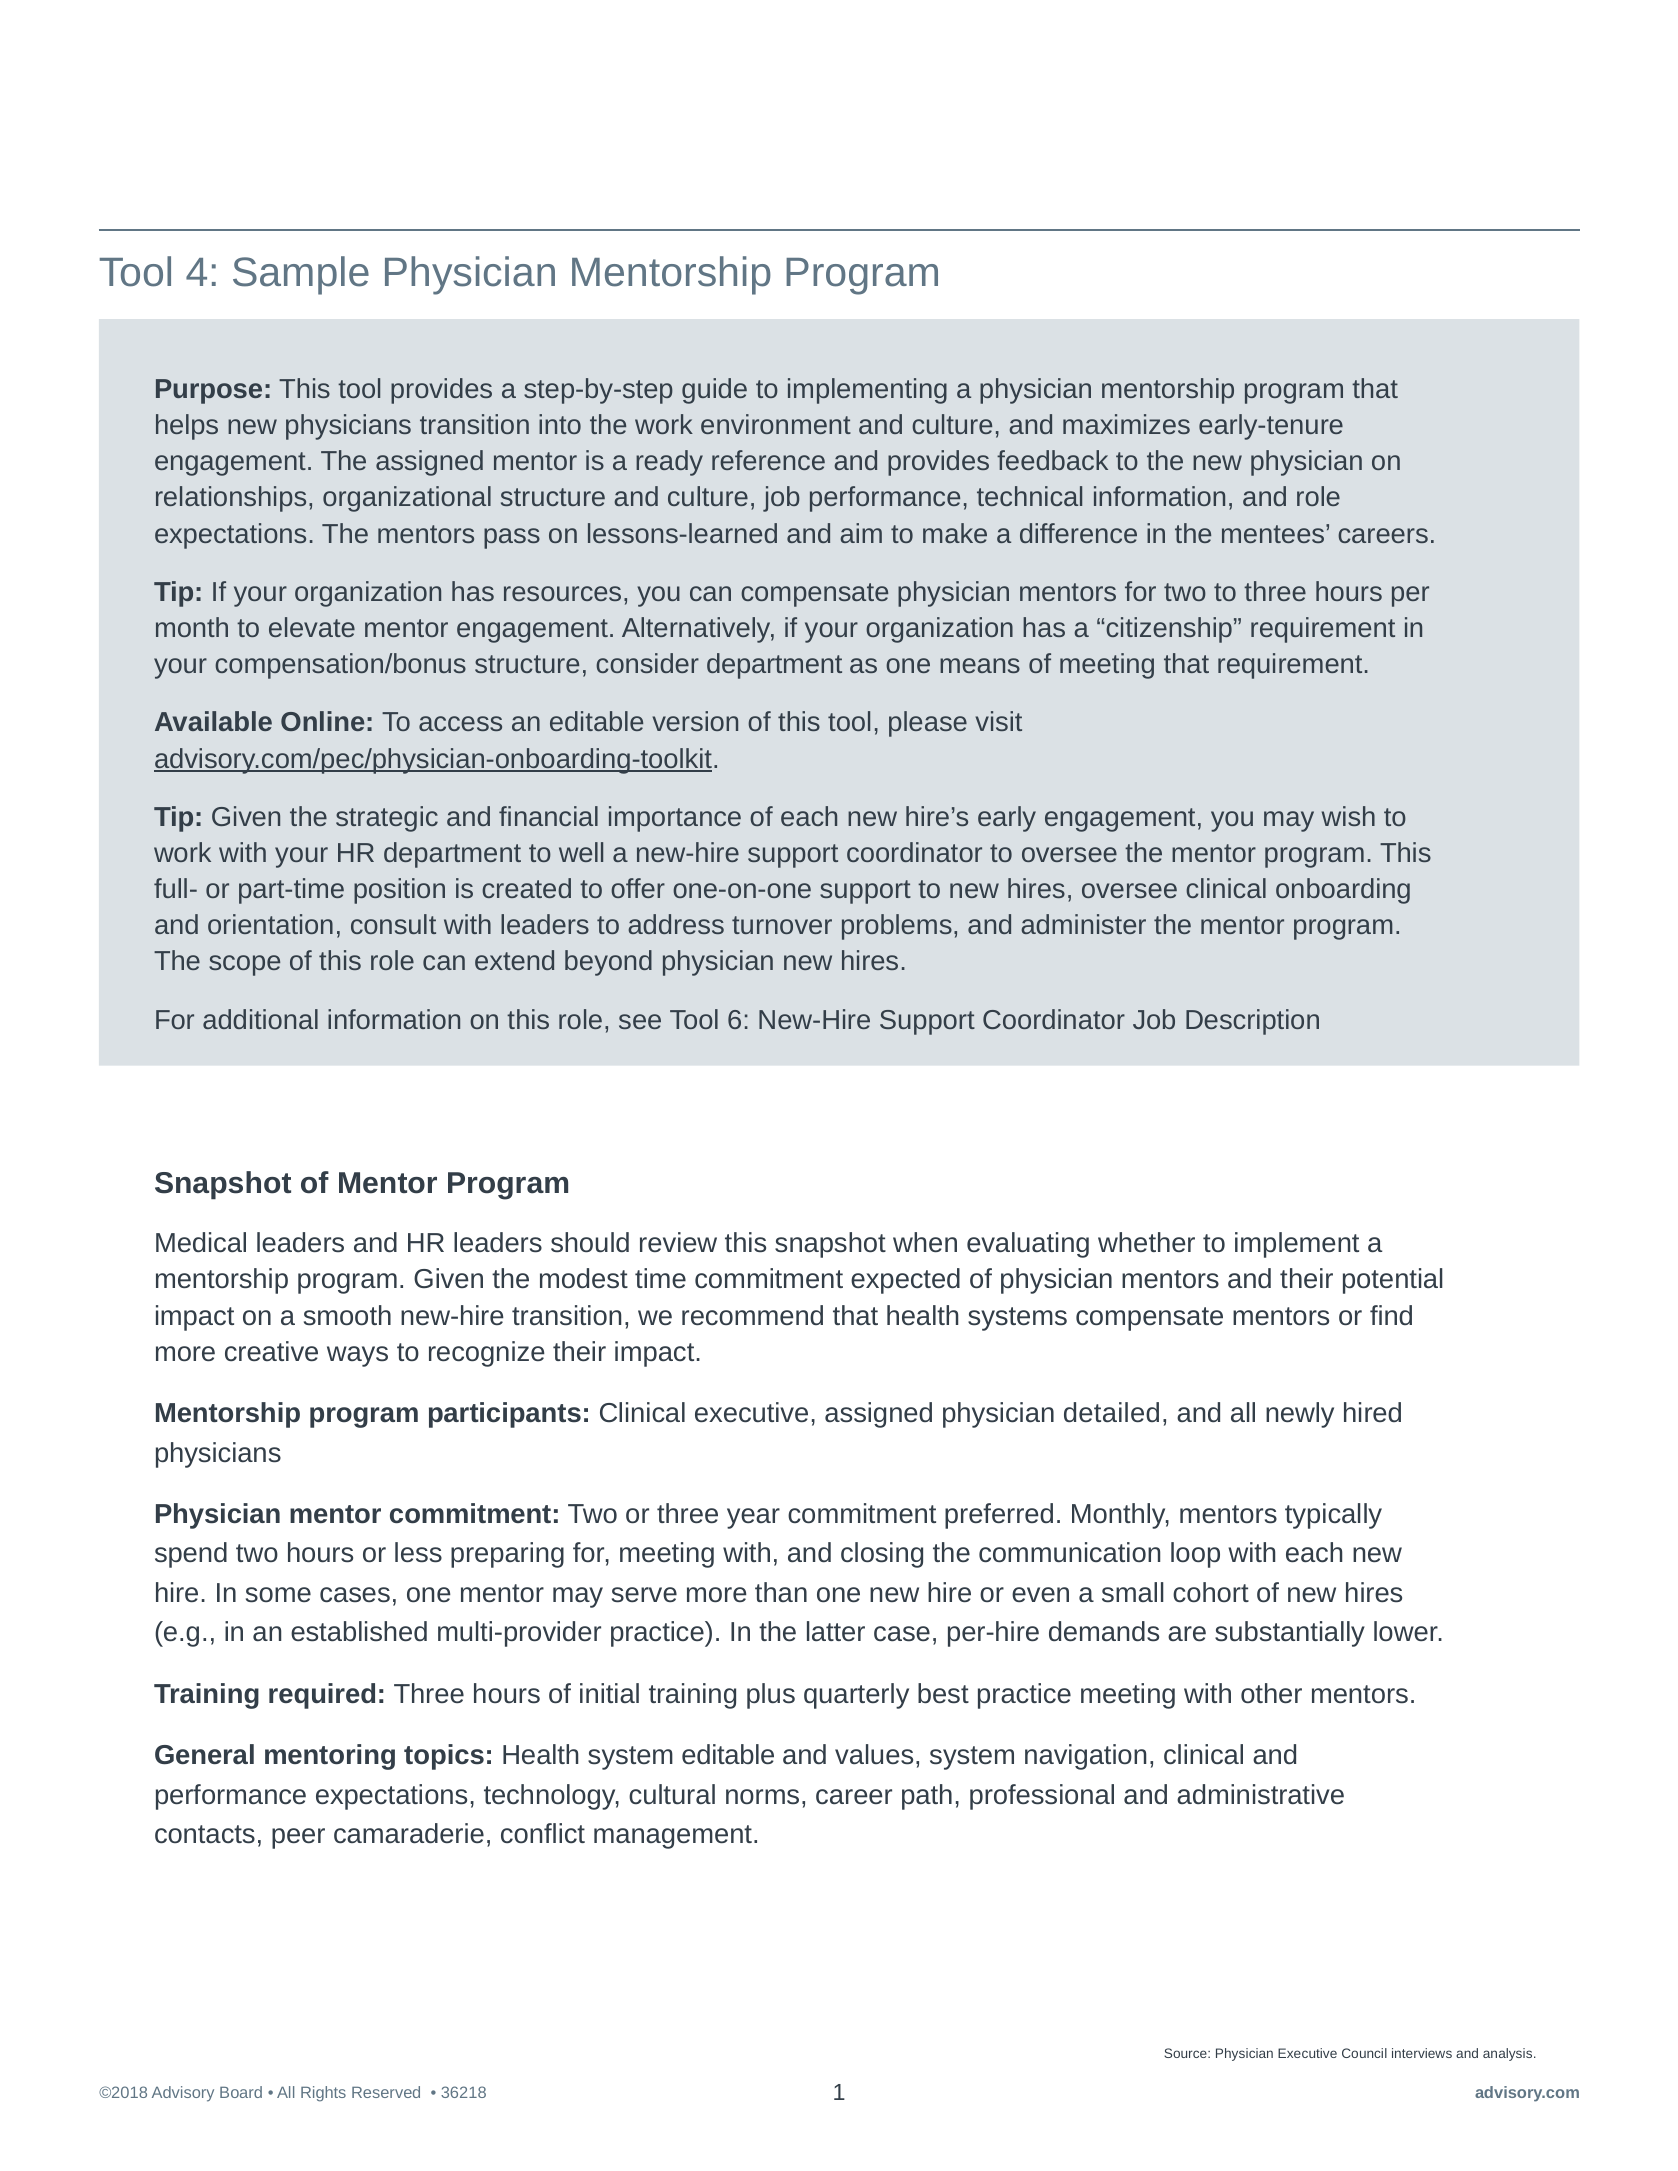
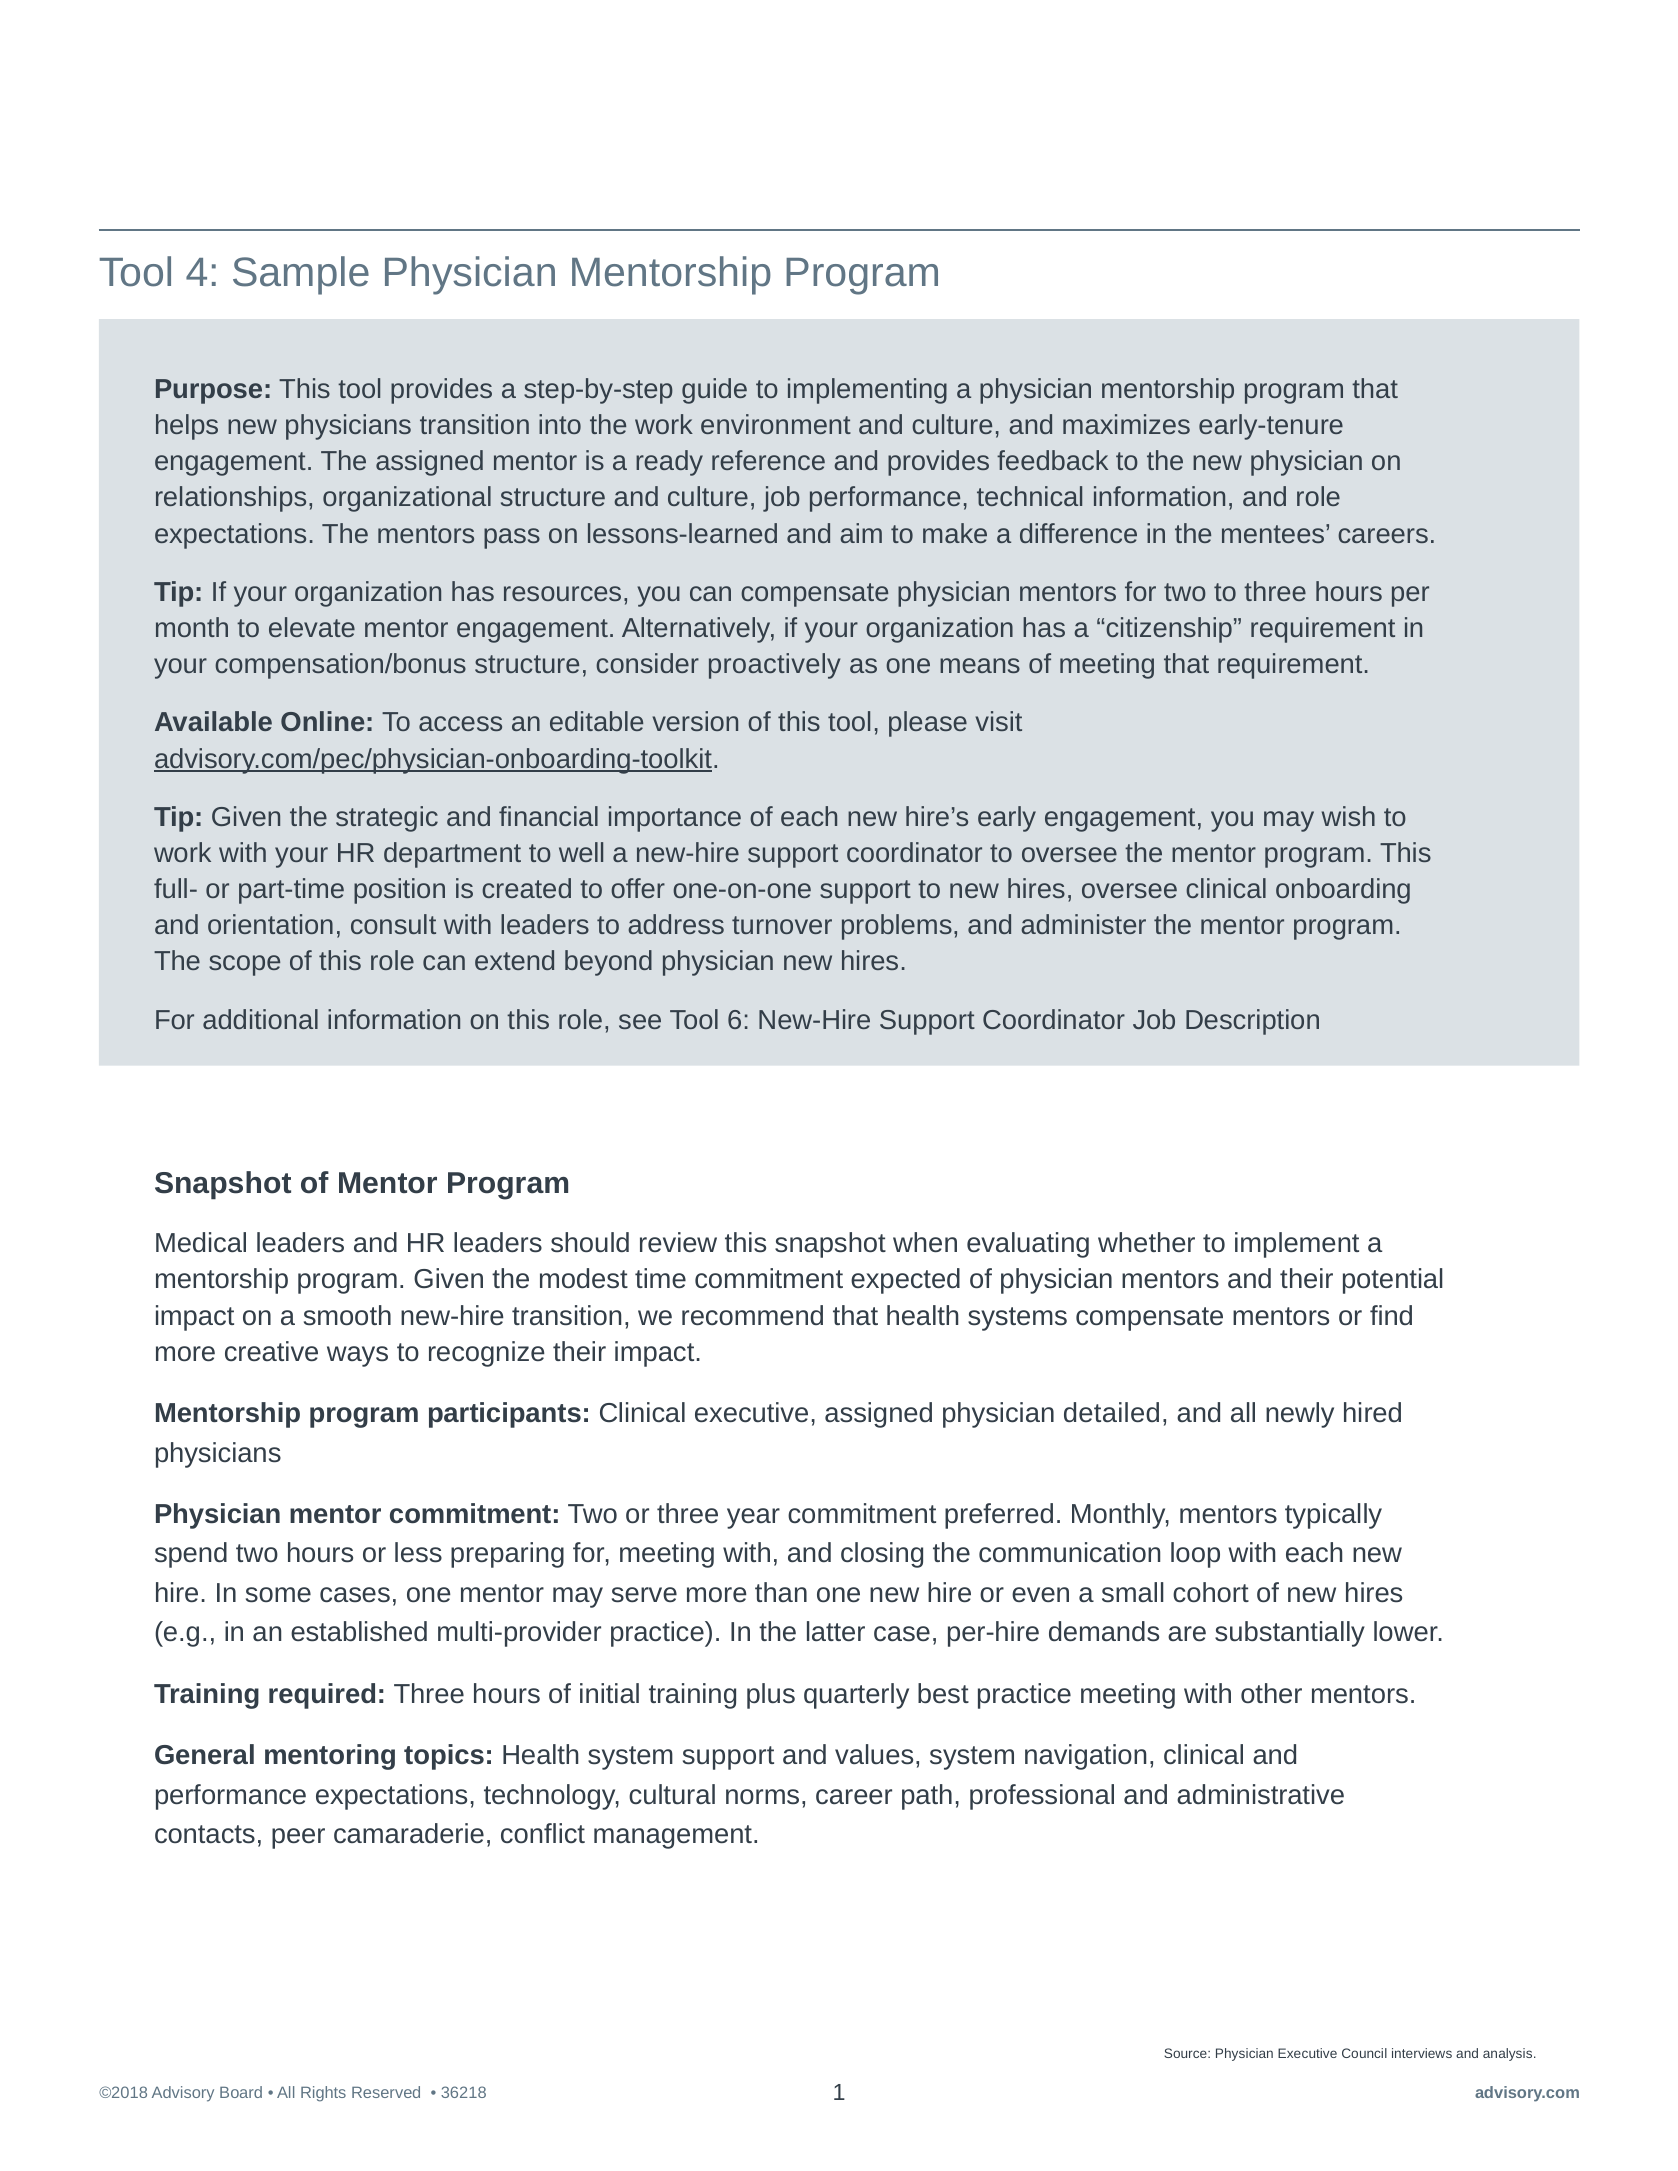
consider department: department -> proactively
system editable: editable -> support
